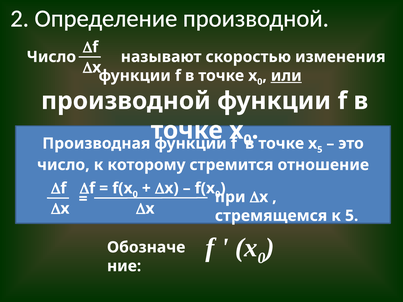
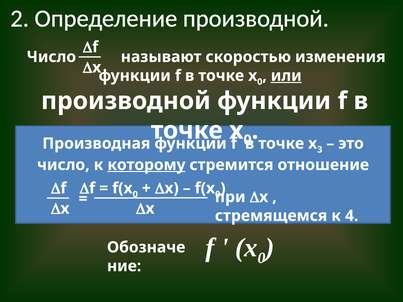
5 at (320, 150): 5 -> 3
которому underline: none -> present
к 5: 5 -> 4
